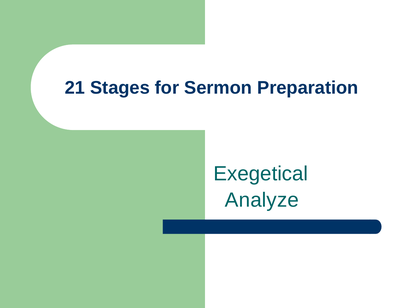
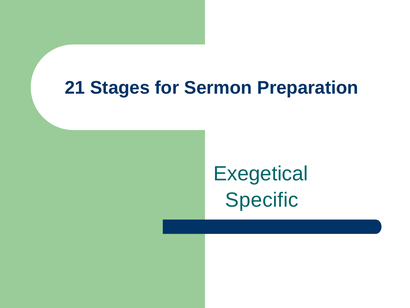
Analyze: Analyze -> Specific
